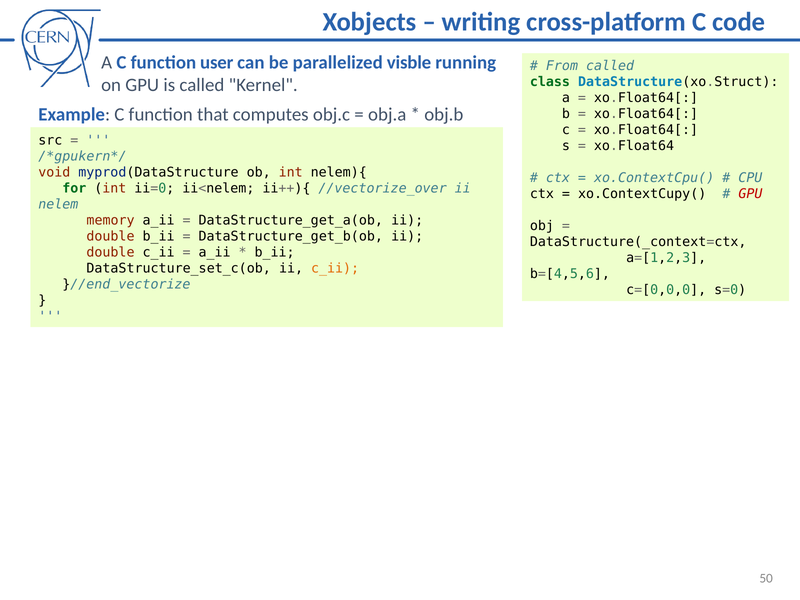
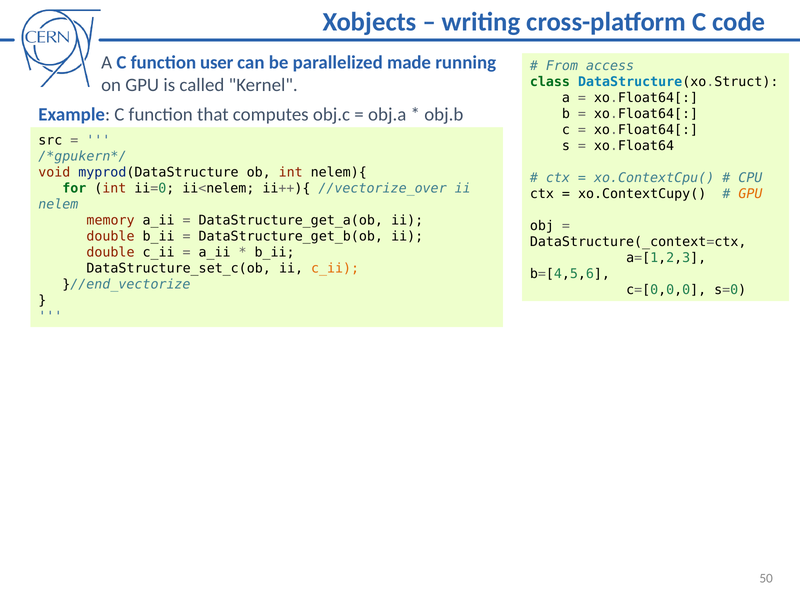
visble: visble -> made
From called: called -> access
GPU at (750, 194) colour: red -> orange
